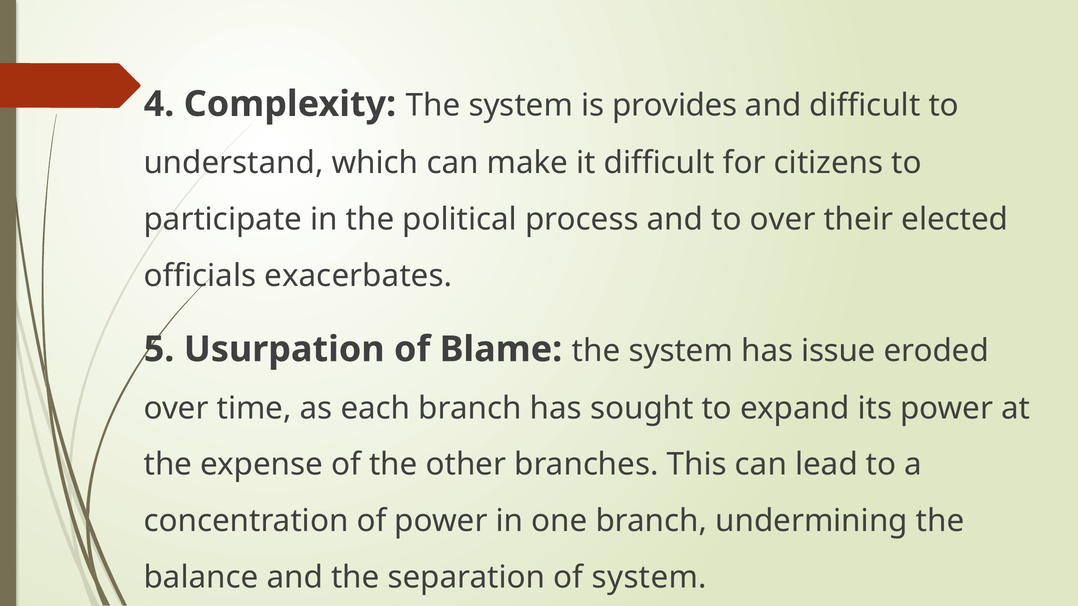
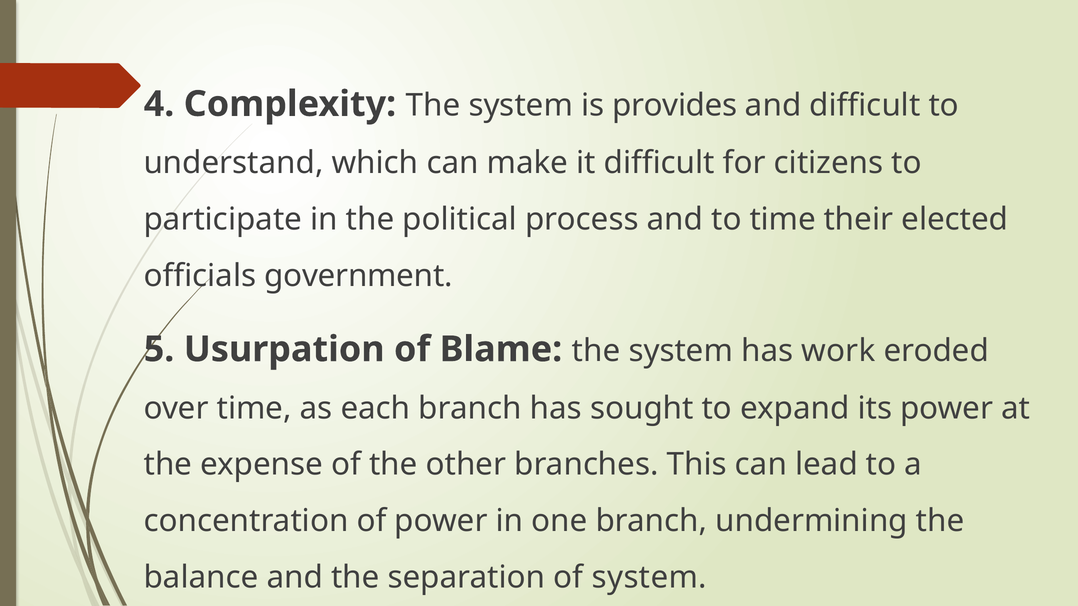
to over: over -> time
exacerbates: exacerbates -> government
issue: issue -> work
